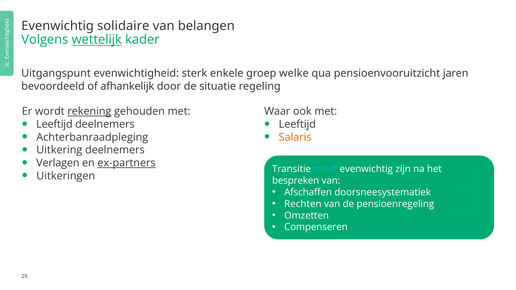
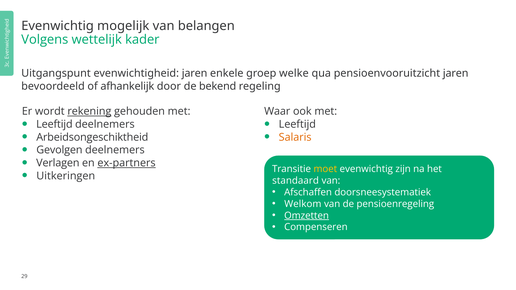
solidaire: solidaire -> mogelijk
wettelijk underline: present -> none
evenwichtigheid sterk: sterk -> jaren
situatie: situatie -> bekend
Achterbanraadpleging: Achterbanraadpleging -> Arbeidsongeschiktheid
Uitkering: Uitkering -> Gevolgen
moet colour: light blue -> yellow
bespreken: bespreken -> standaard
Rechten: Rechten -> Welkom
Omzetten underline: none -> present
